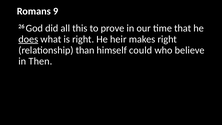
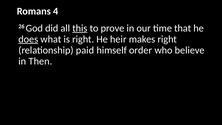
9: 9 -> 4
this underline: none -> present
than: than -> paid
could: could -> order
